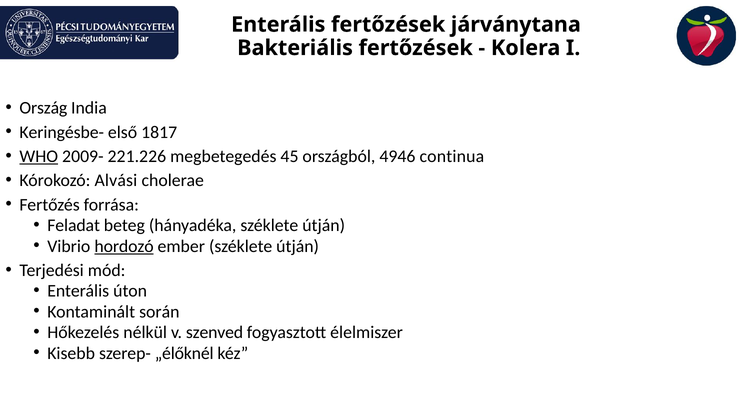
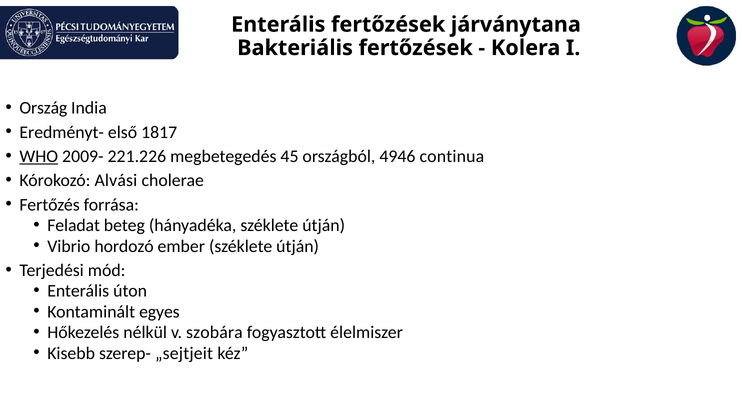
Keringésbe-: Keringésbe- -> Eredményt-
hordozó underline: present -> none
során: során -> egyes
szenved: szenved -> szobára
„élőknél: „élőknél -> „sejtjeit
